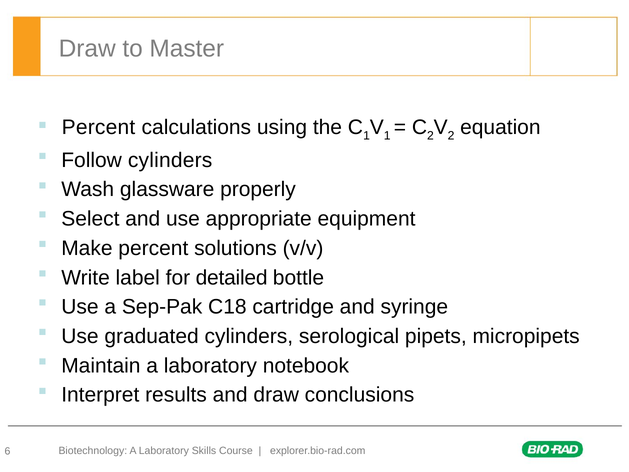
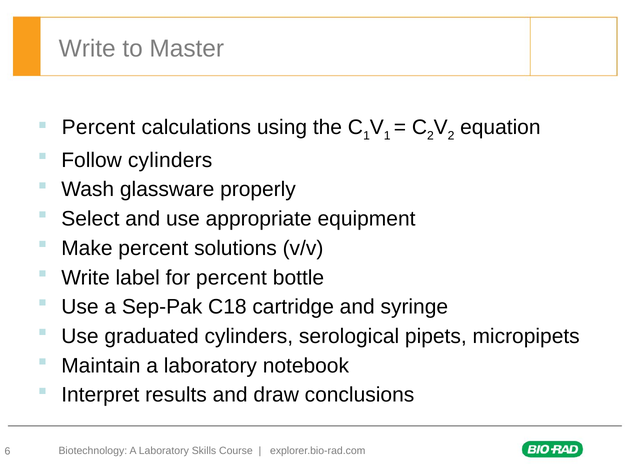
Draw at (87, 49): Draw -> Write
for detailed: detailed -> percent
